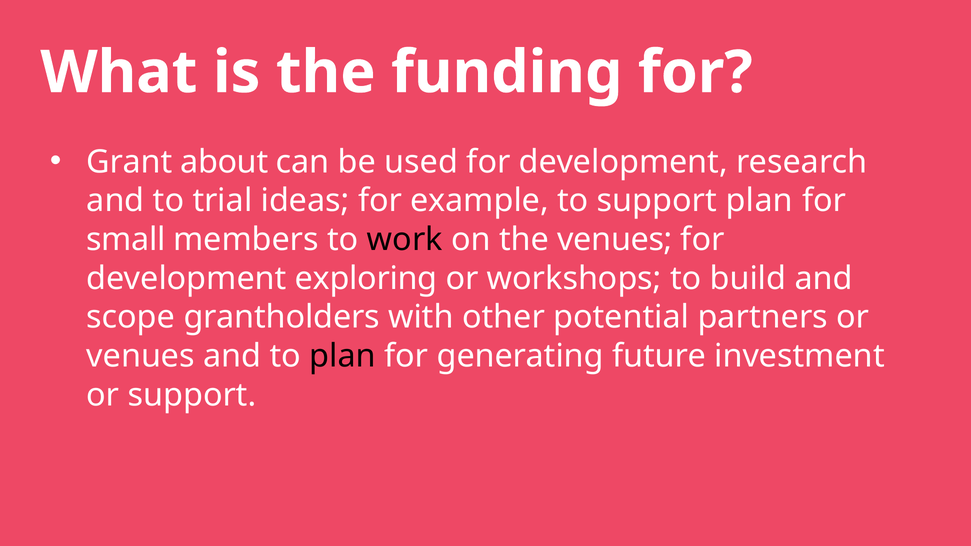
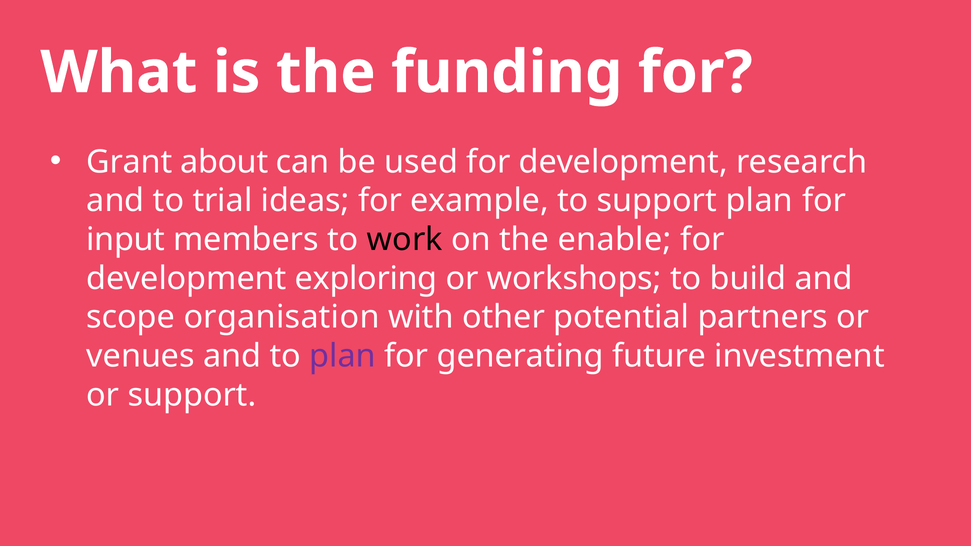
small: small -> input
the venues: venues -> enable
grantholders: grantholders -> organisation
plan at (343, 356) colour: black -> purple
